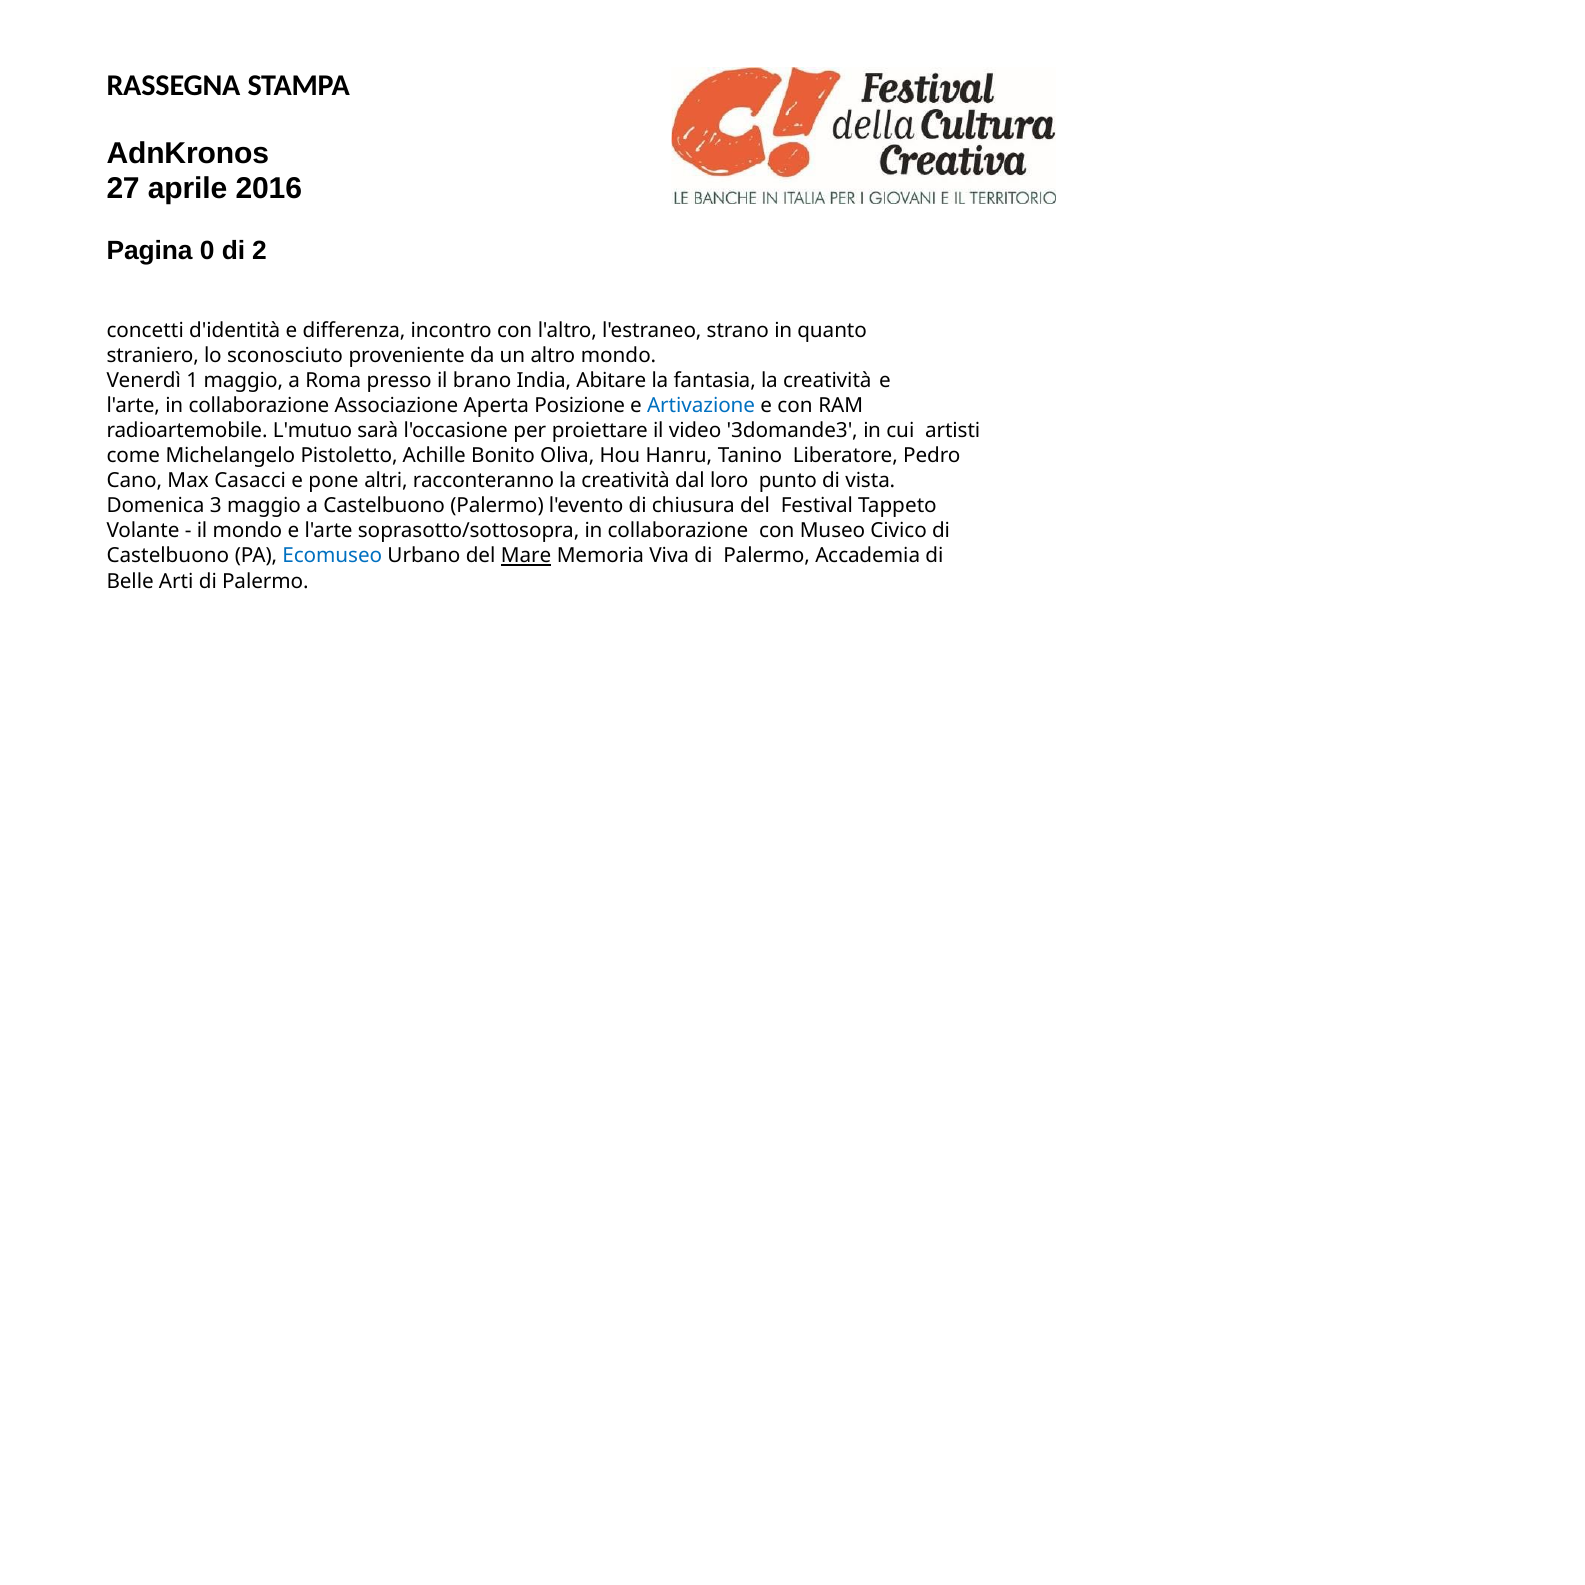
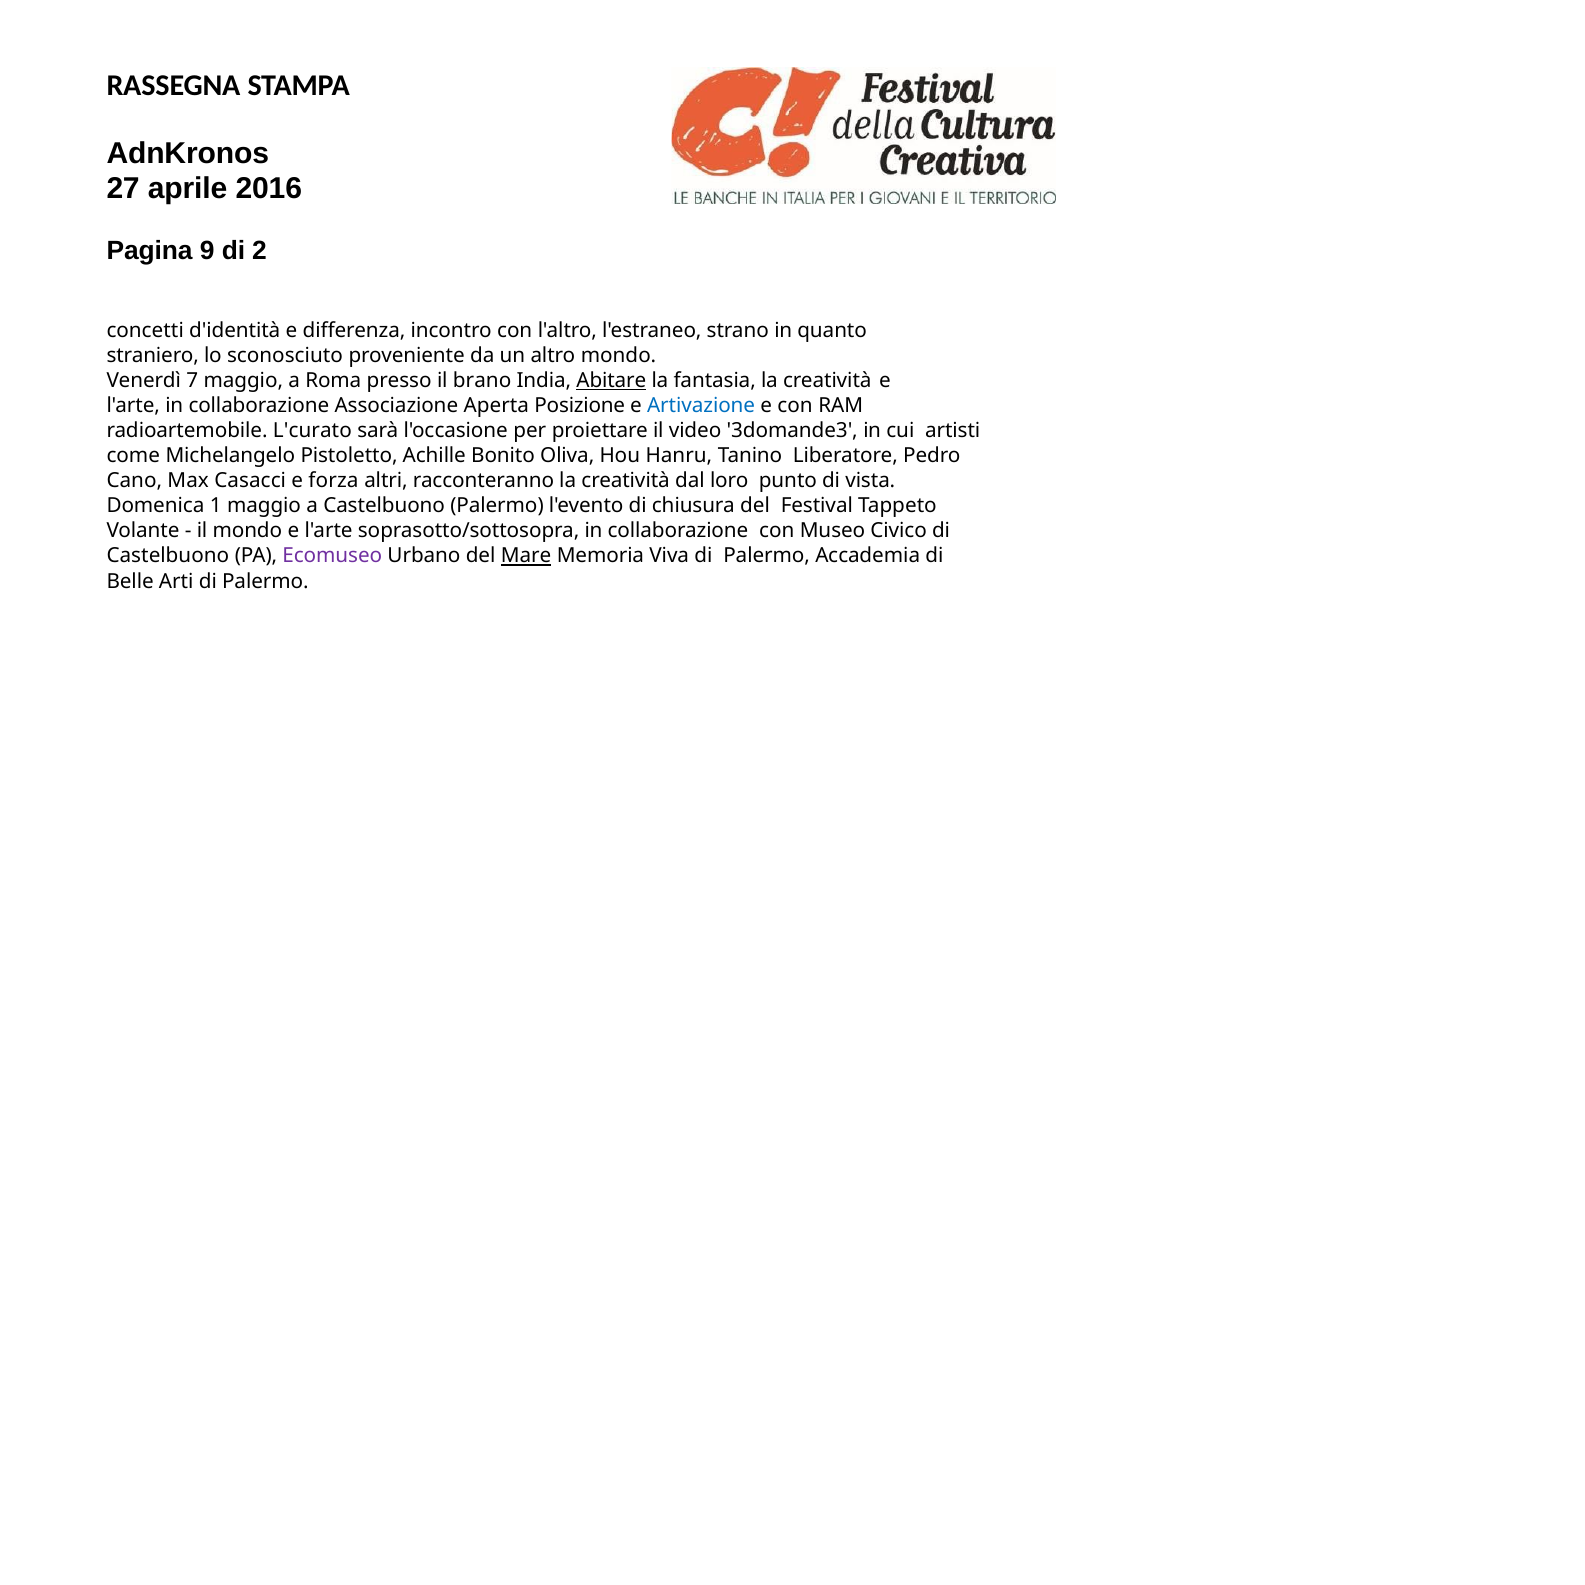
0: 0 -> 9
1: 1 -> 7
Abitare underline: none -> present
L'mutuo: L'mutuo -> L'curato
pone: pone -> forza
3: 3 -> 1
Ecomuseo colour: blue -> purple
